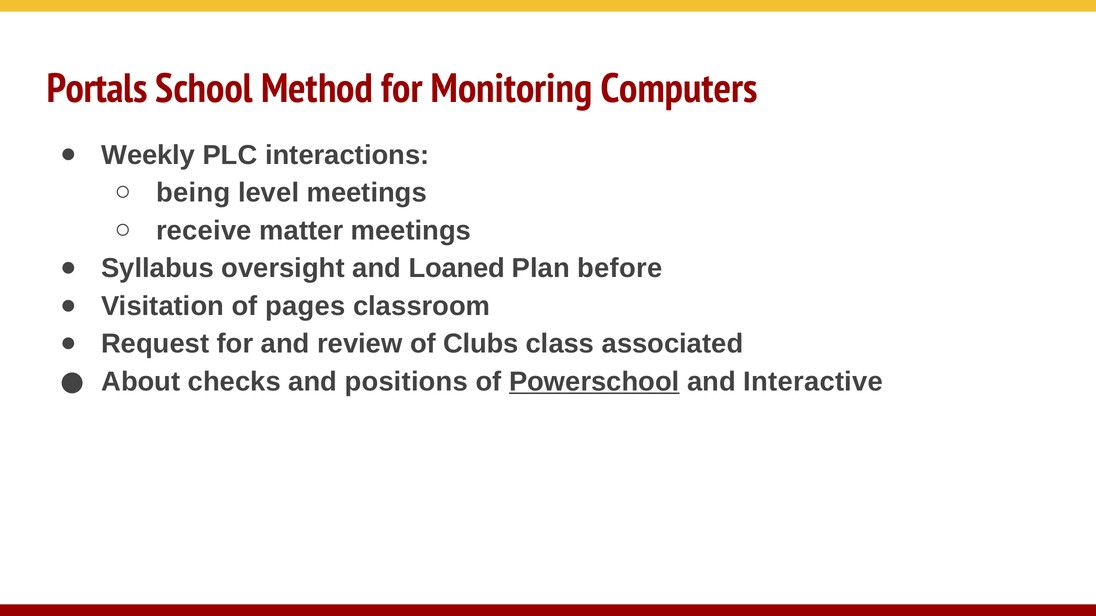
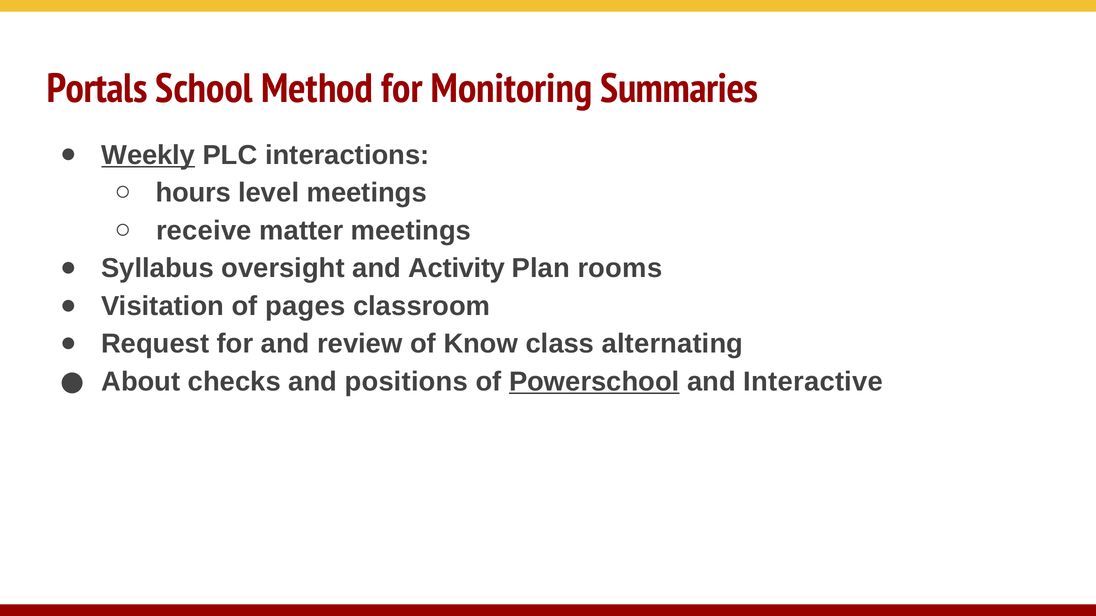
Computers: Computers -> Summaries
Weekly underline: none -> present
being: being -> hours
Loaned: Loaned -> Activity
before: before -> rooms
Clubs: Clubs -> Know
associated: associated -> alternating
